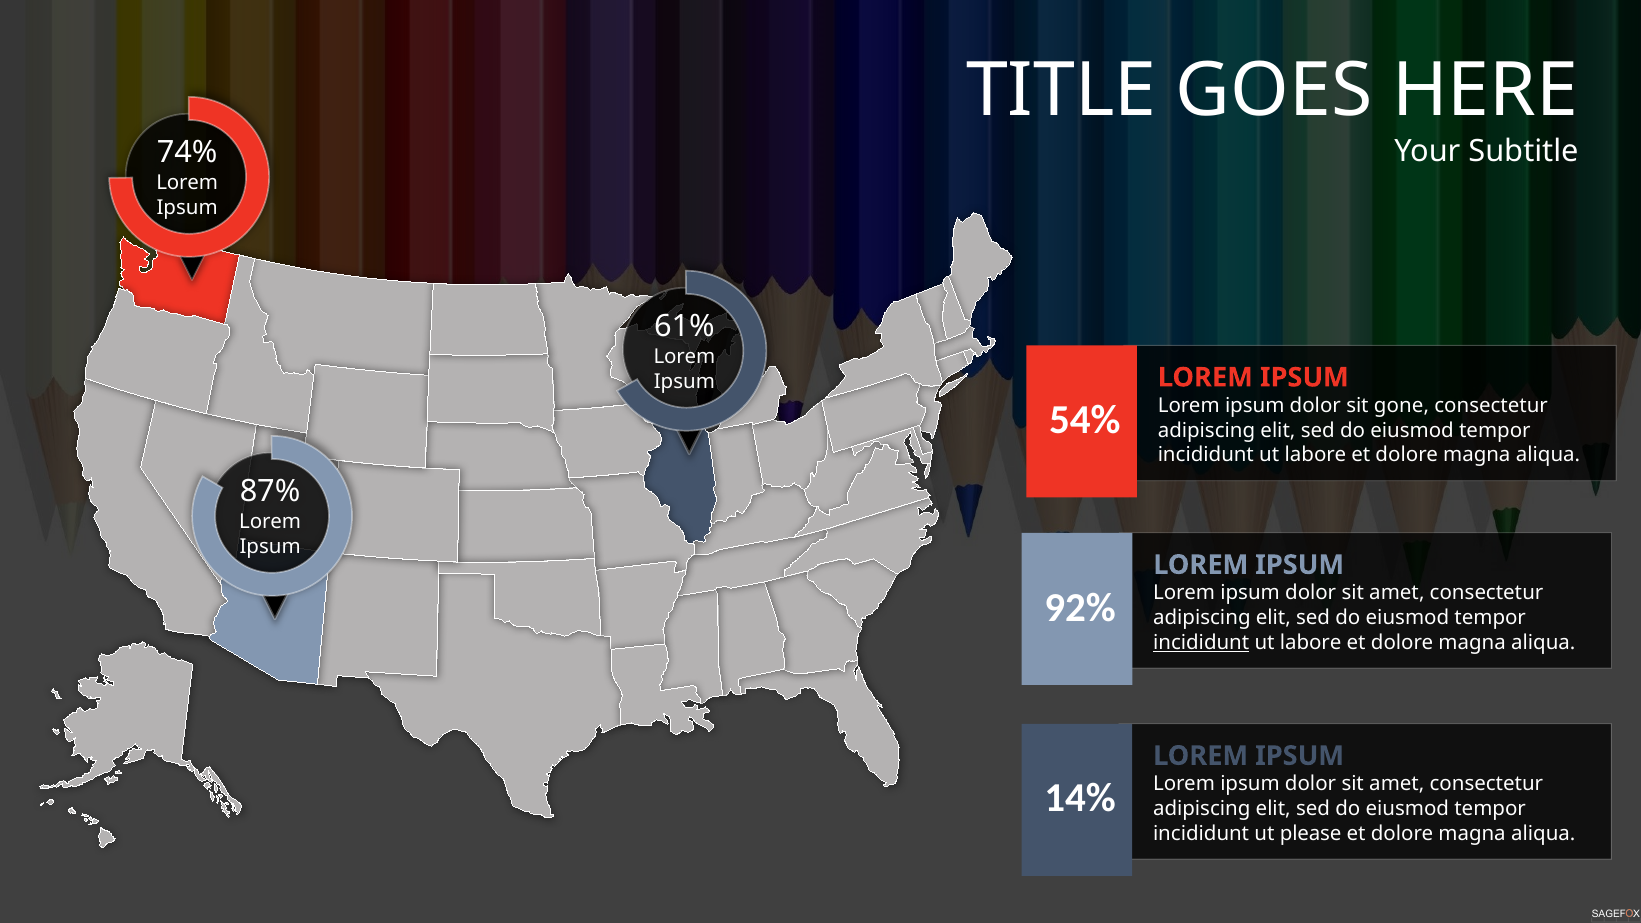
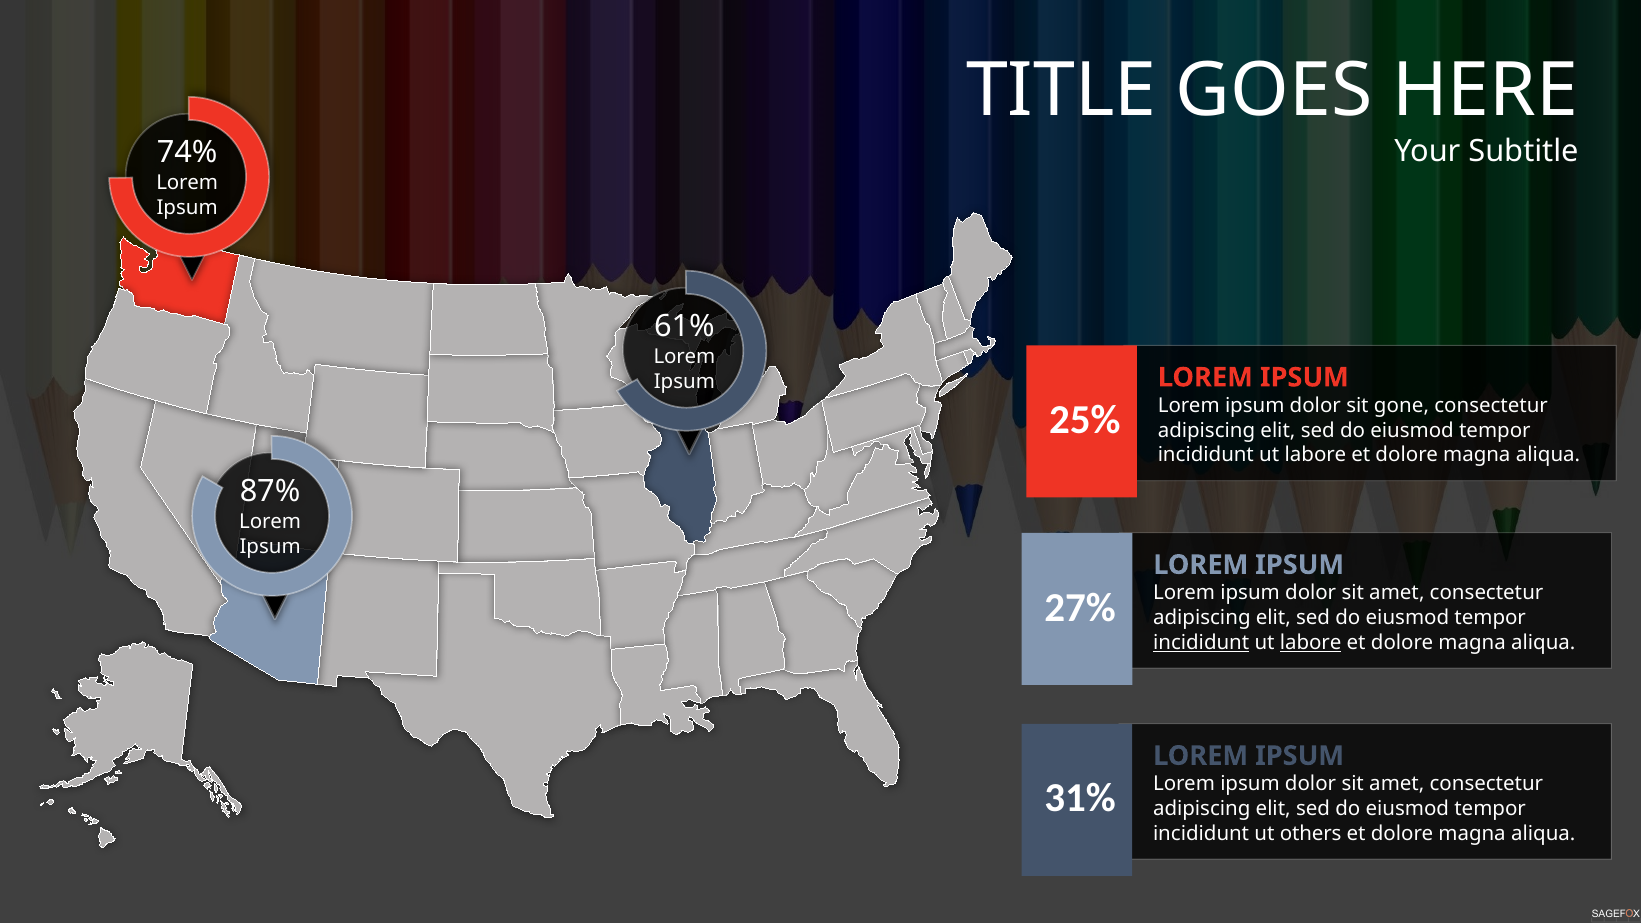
54%: 54% -> 25%
92%: 92% -> 27%
labore at (1311, 642) underline: none -> present
14%: 14% -> 31%
please: please -> others
